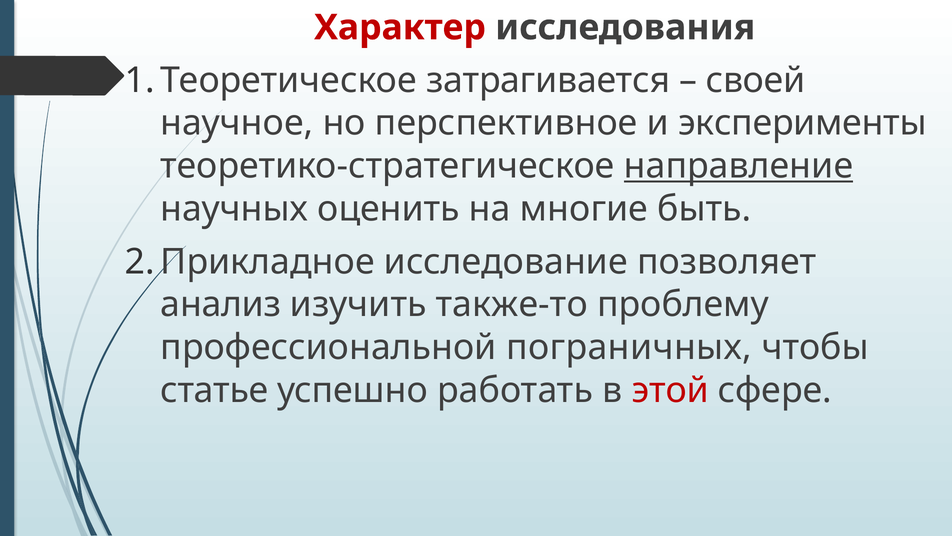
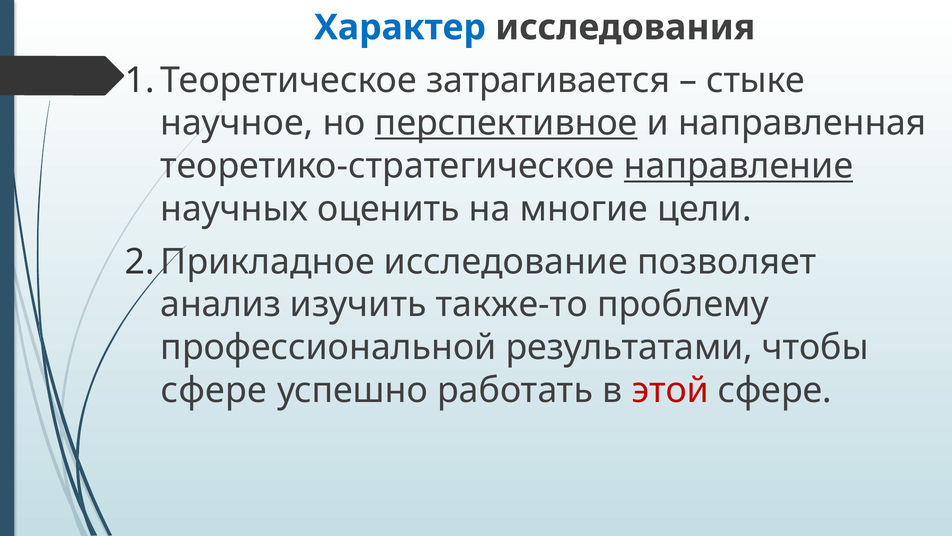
Характер colour: red -> blue
своей: своей -> стыке
перспективное underline: none -> present
эксперименты: эксперименты -> направленная
быть: быть -> цели
пограничных: пограничных -> результатами
статье at (214, 390): статье -> сфере
